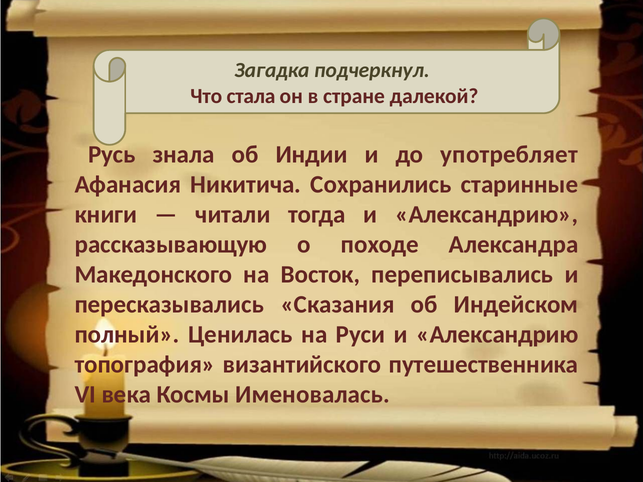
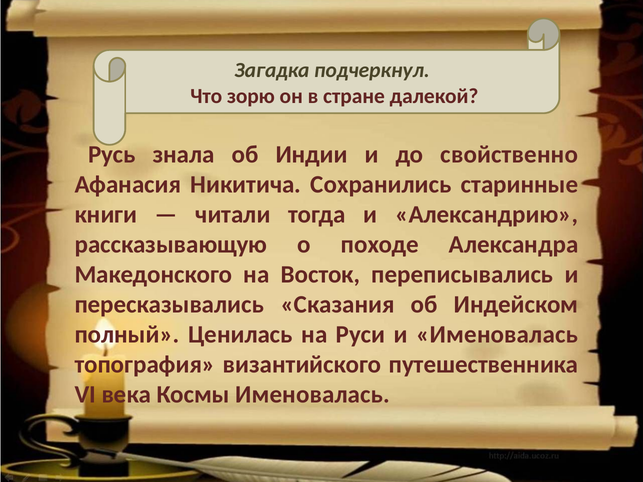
стала: стала -> зорю
употребляет: употребляет -> свойственно
Руси и Александрию: Александрию -> Именовалась
